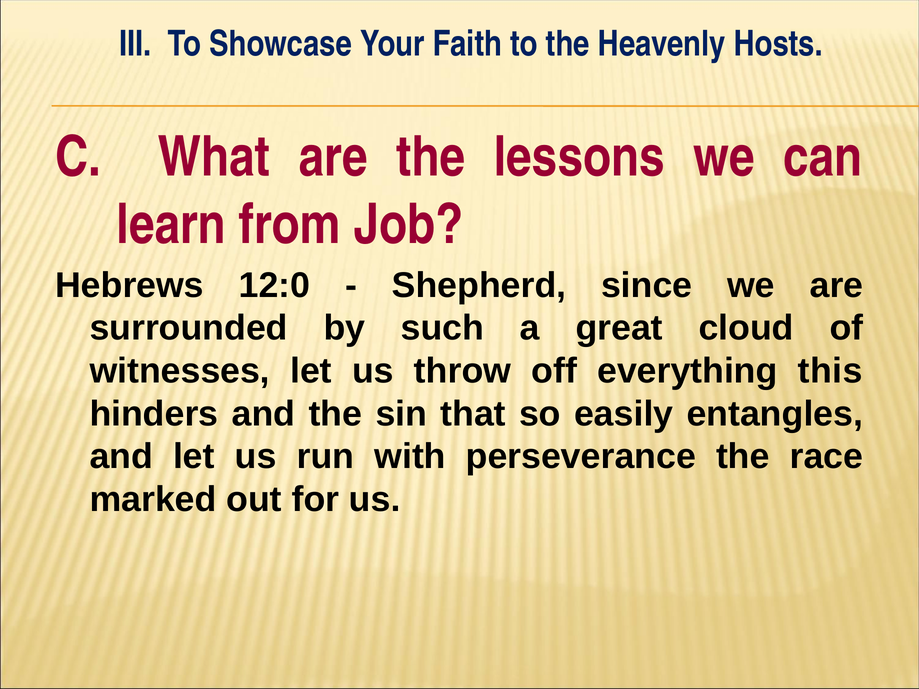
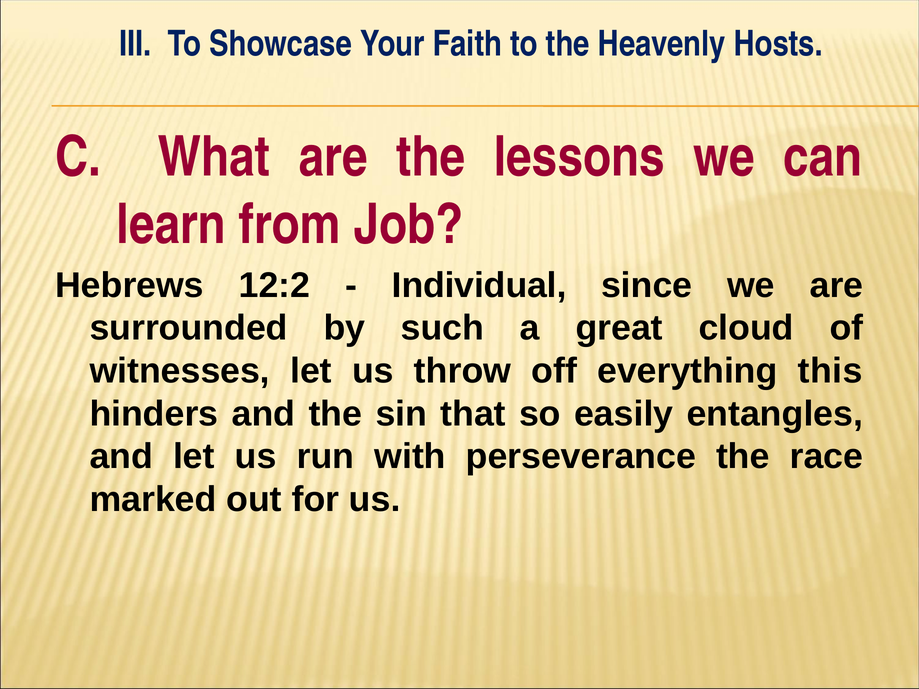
12:0: 12:0 -> 12:2
Shepherd: Shepherd -> Individual
